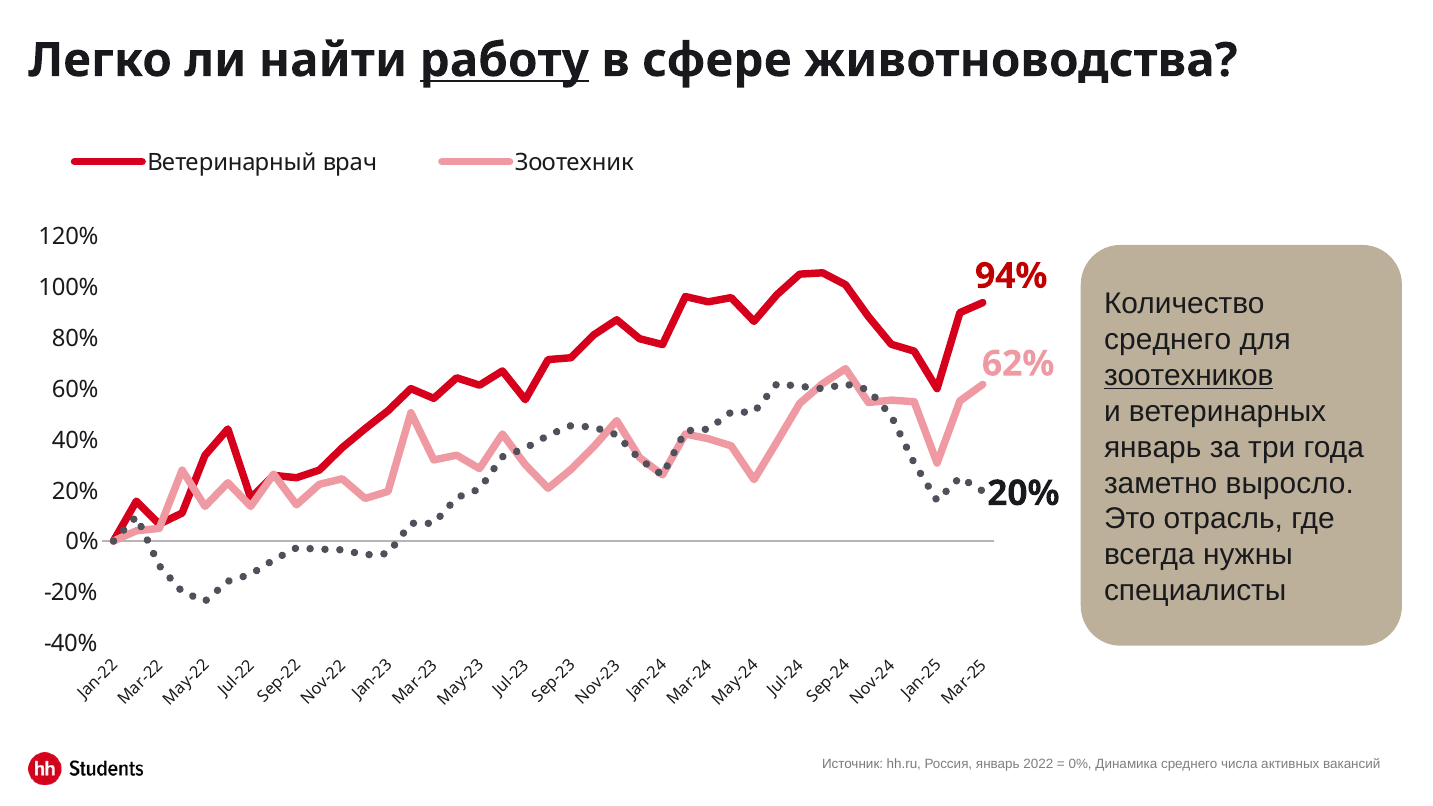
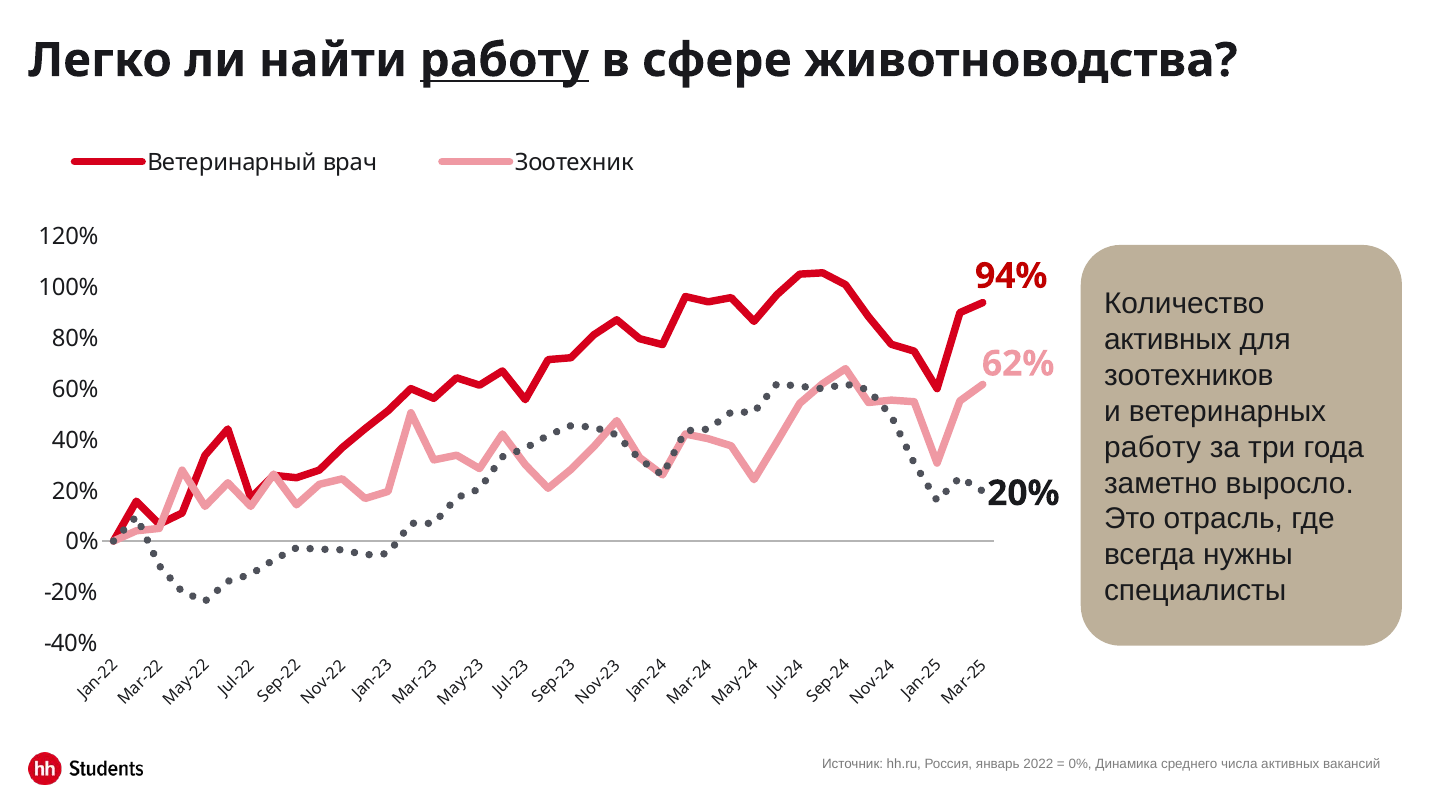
среднего at (1168, 340): среднего -> активных
зоотехников underline: present -> none
январь at (1153, 447): январь -> работу
